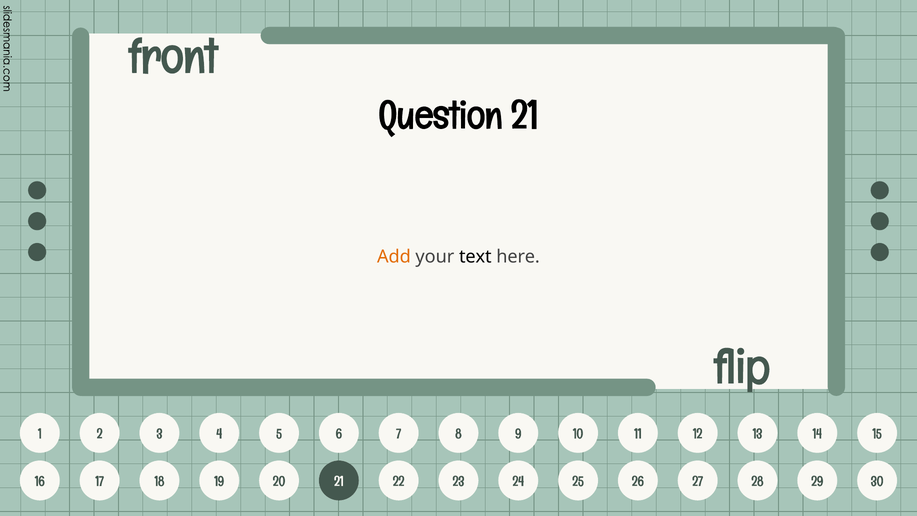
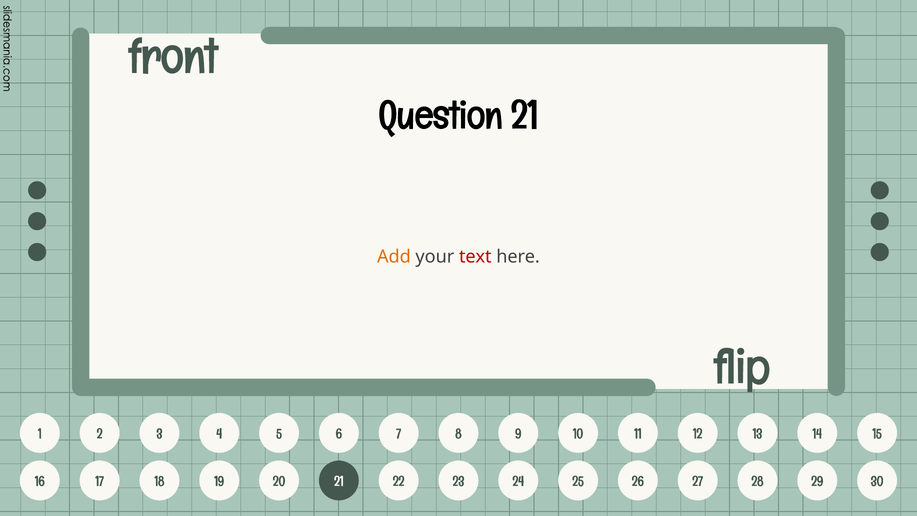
text colour: black -> red
